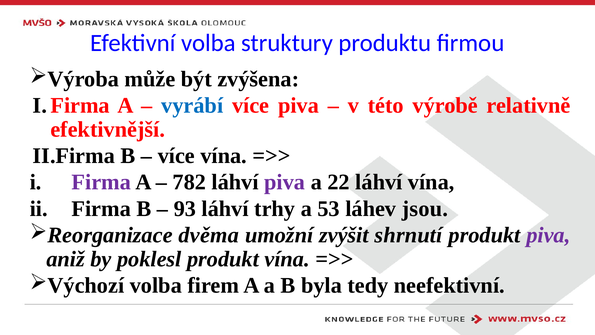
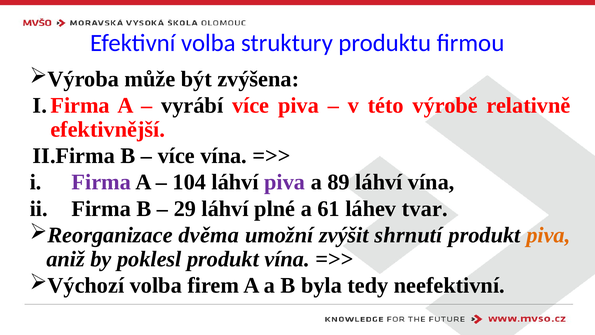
vyrábí colour: blue -> black
782: 782 -> 104
22: 22 -> 89
93: 93 -> 29
trhy: trhy -> plné
53: 53 -> 61
jsou: jsou -> tvar
piva at (548, 235) colour: purple -> orange
